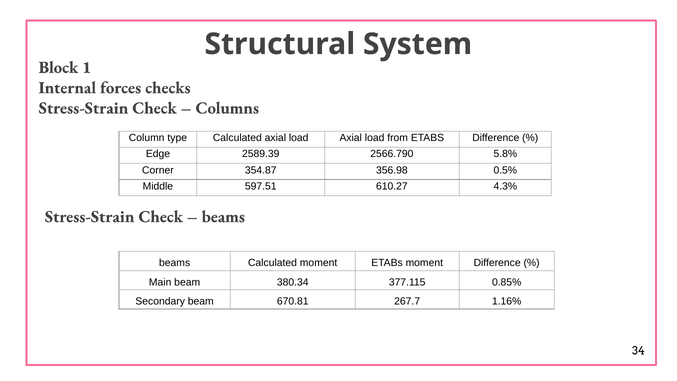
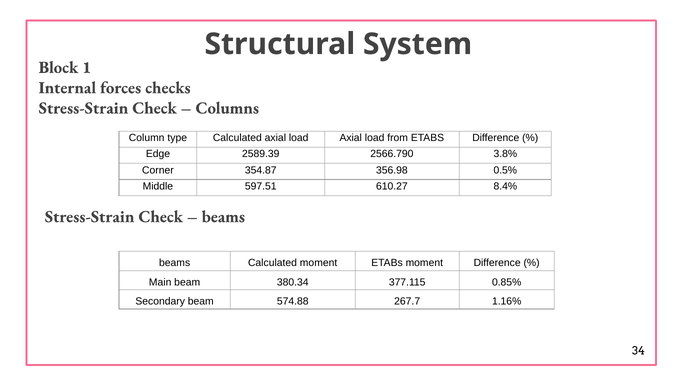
5.8%: 5.8% -> 3.8%
4.3%: 4.3% -> 8.4%
670.81: 670.81 -> 574.88
